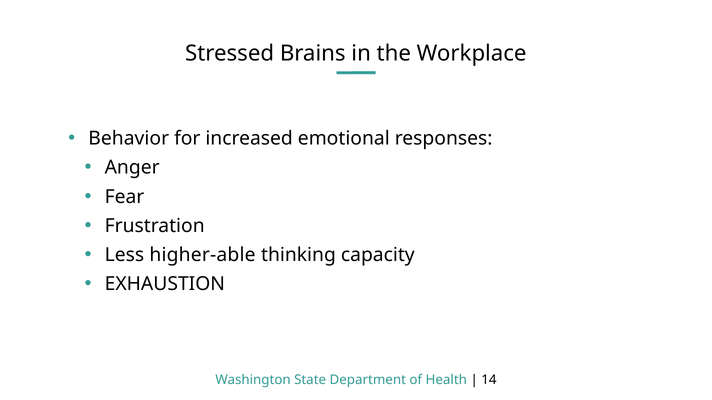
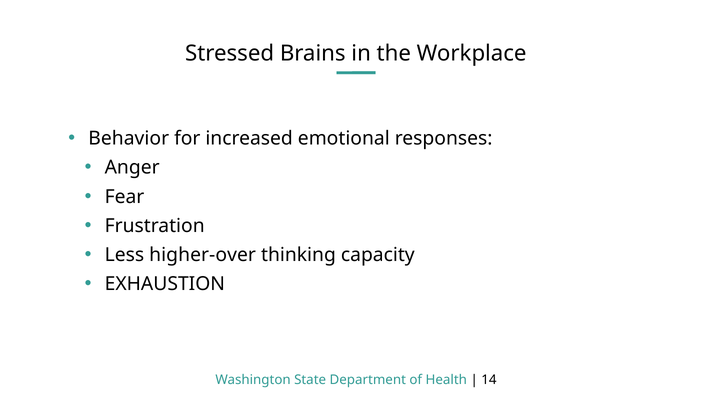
higher-able: higher-able -> higher-over
